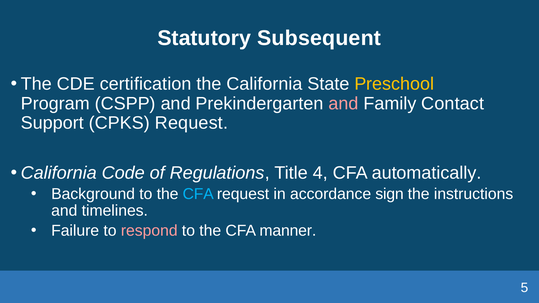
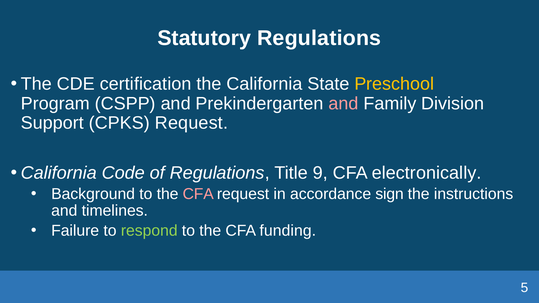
Statutory Subsequent: Subsequent -> Regulations
Contact: Contact -> Division
4: 4 -> 9
automatically: automatically -> electronically
CFA at (198, 194) colour: light blue -> pink
respond colour: pink -> light green
manner: manner -> funding
